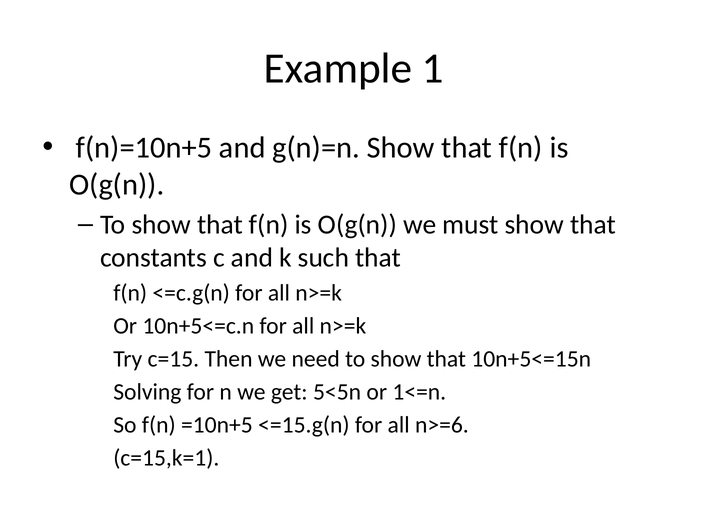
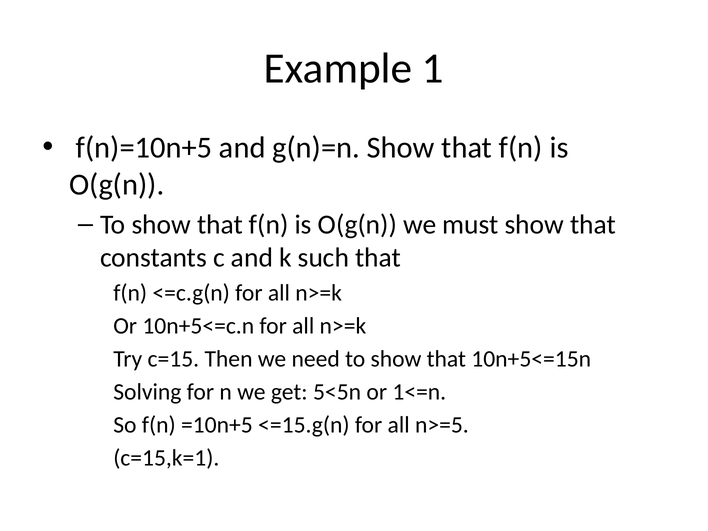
n>=6: n>=6 -> n>=5
